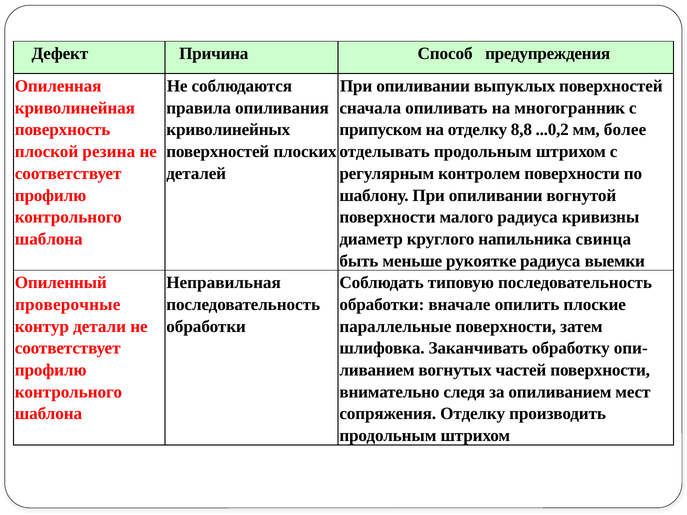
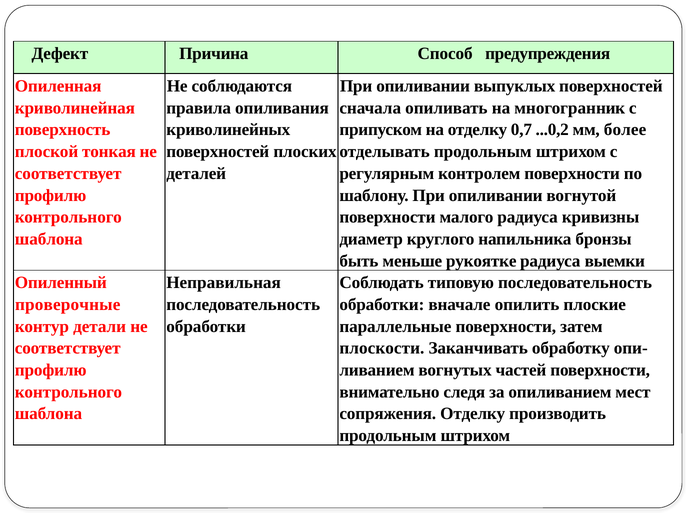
8,8: 8,8 -> 0,7
резина: резина -> тонкая
свинца: свинца -> бронзы
шлифовка: шлифовка -> плоскости
